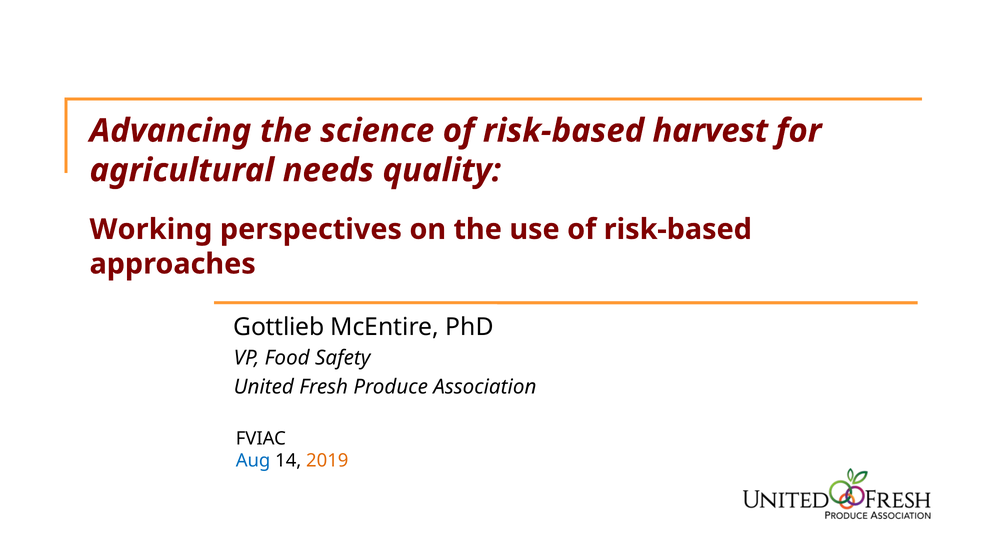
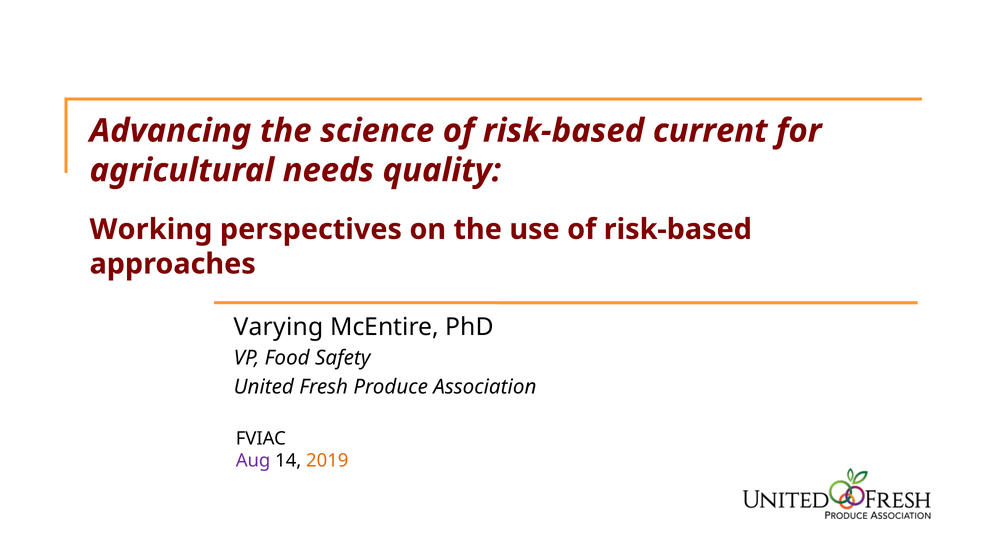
harvest: harvest -> current
Gottlieb: Gottlieb -> Varying
Aug colour: blue -> purple
